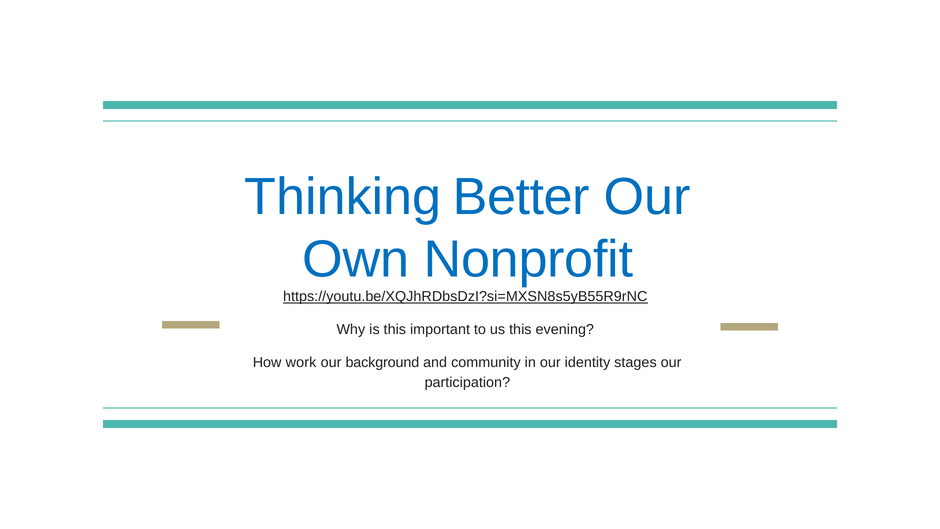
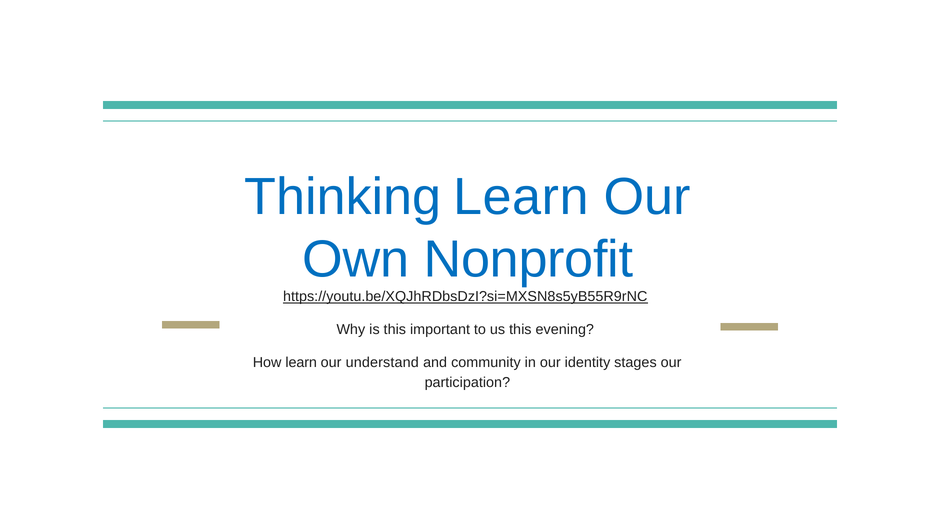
Thinking Better: Better -> Learn
How work: work -> learn
background: background -> understand
